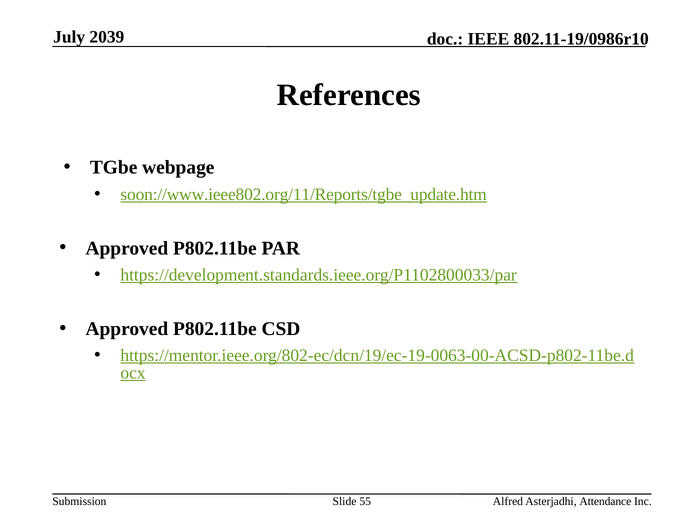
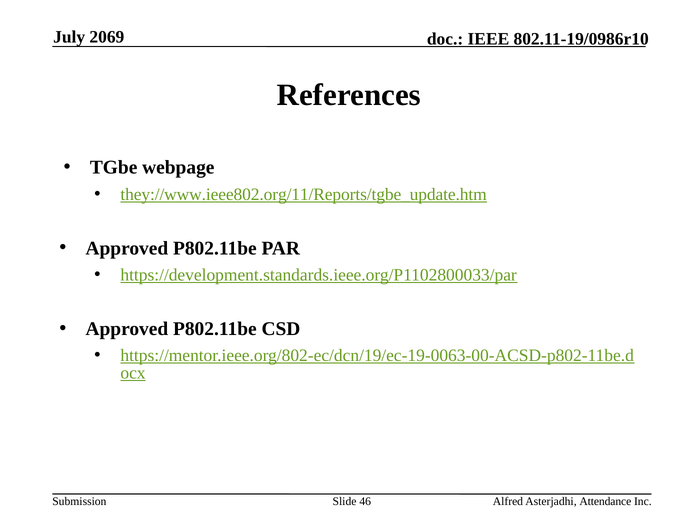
2039: 2039 -> 2069
soon://www.ieee802.org/11/Reports/tgbe_update.htm: soon://www.ieee802.org/11/Reports/tgbe_update.htm -> they://www.ieee802.org/11/Reports/tgbe_update.htm
55: 55 -> 46
